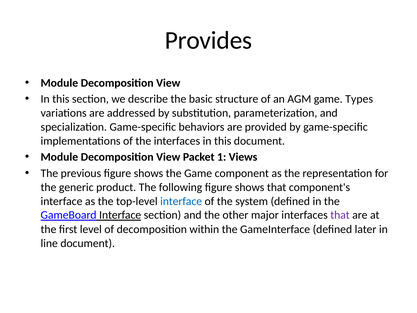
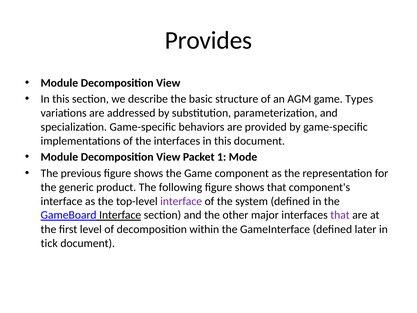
Views: Views -> Mode
interface at (181, 201) colour: blue -> purple
line: line -> tick
